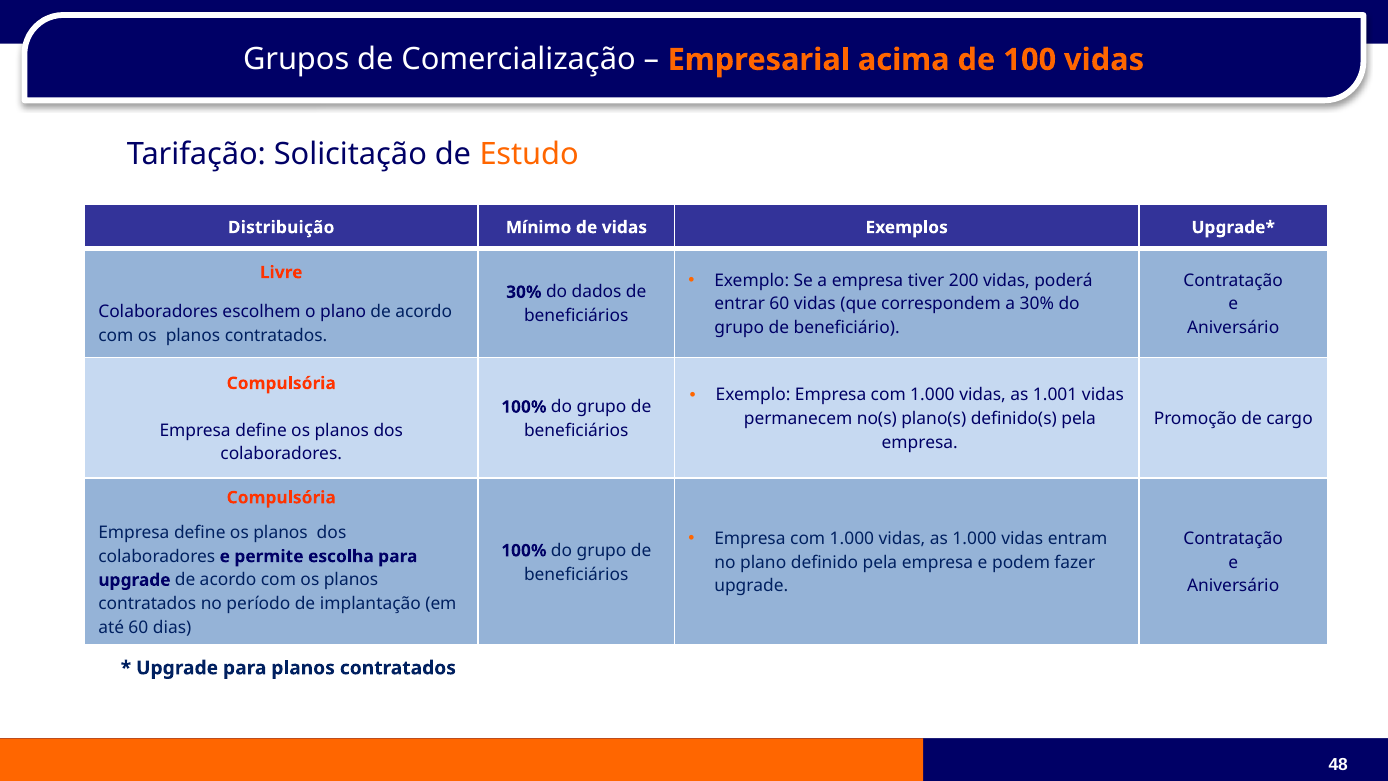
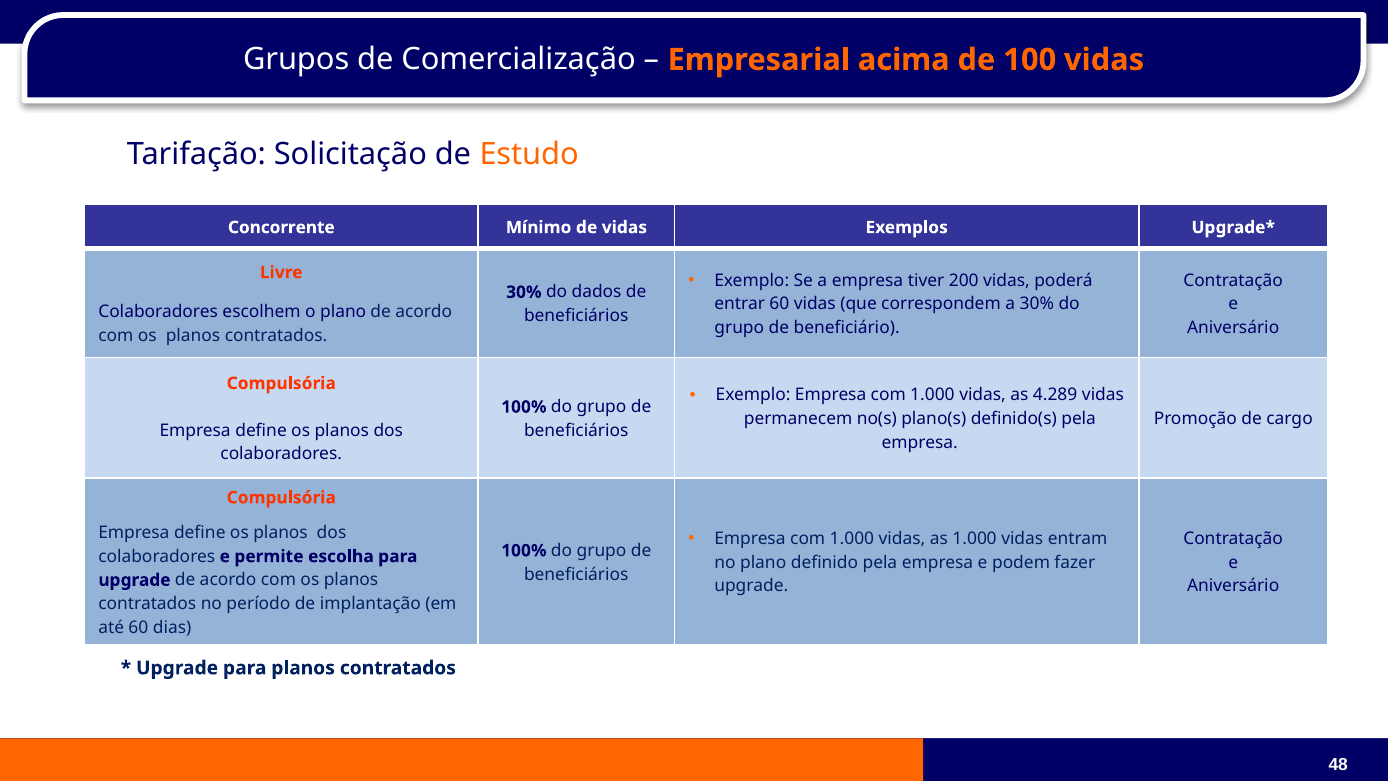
Distribuição: Distribuição -> Concorrente
1.001: 1.001 -> 4.289
